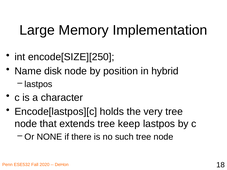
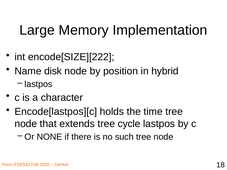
encode[SIZE][250: encode[SIZE][250 -> encode[SIZE][222
very: very -> time
keep: keep -> cycle
